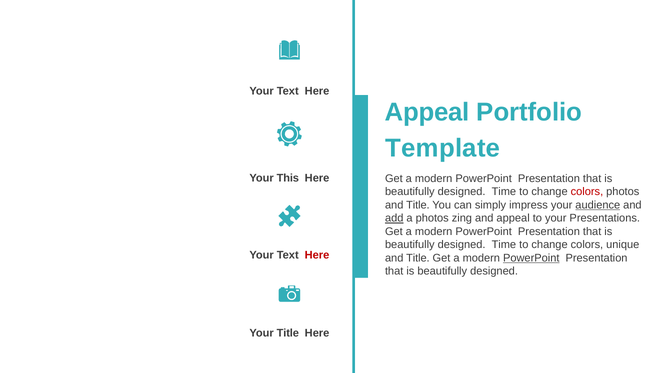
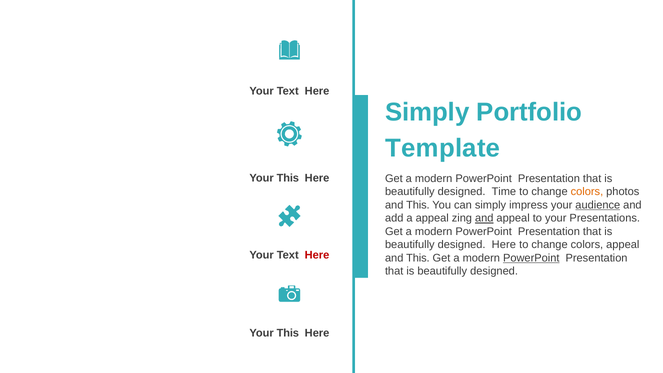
Appeal at (427, 112): Appeal -> Simply
colors at (587, 192) colour: red -> orange
Title at (418, 205): Title -> This
add underline: present -> none
a photos: photos -> appeal
and at (484, 218) underline: none -> present
Time at (504, 245): Time -> Here
colors unique: unique -> appeal
Title at (418, 258): Title -> This
Title at (288, 333): Title -> This
